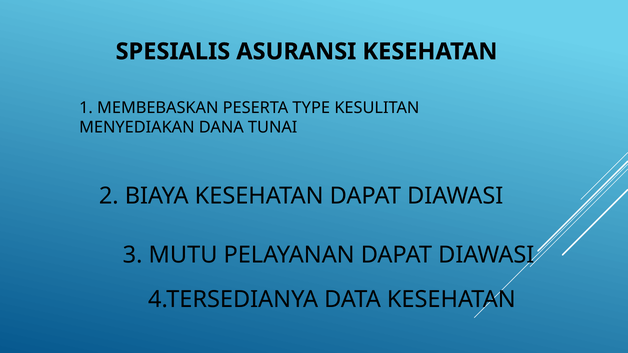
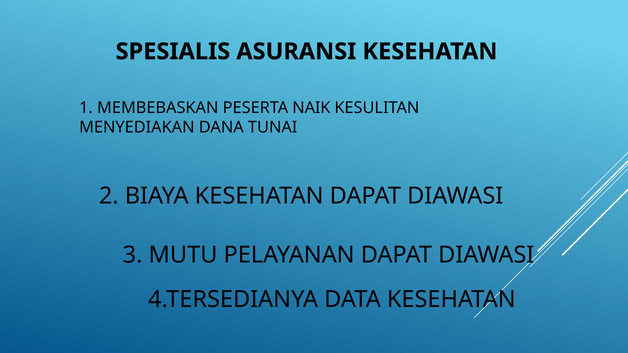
TYPE: TYPE -> NAIK
